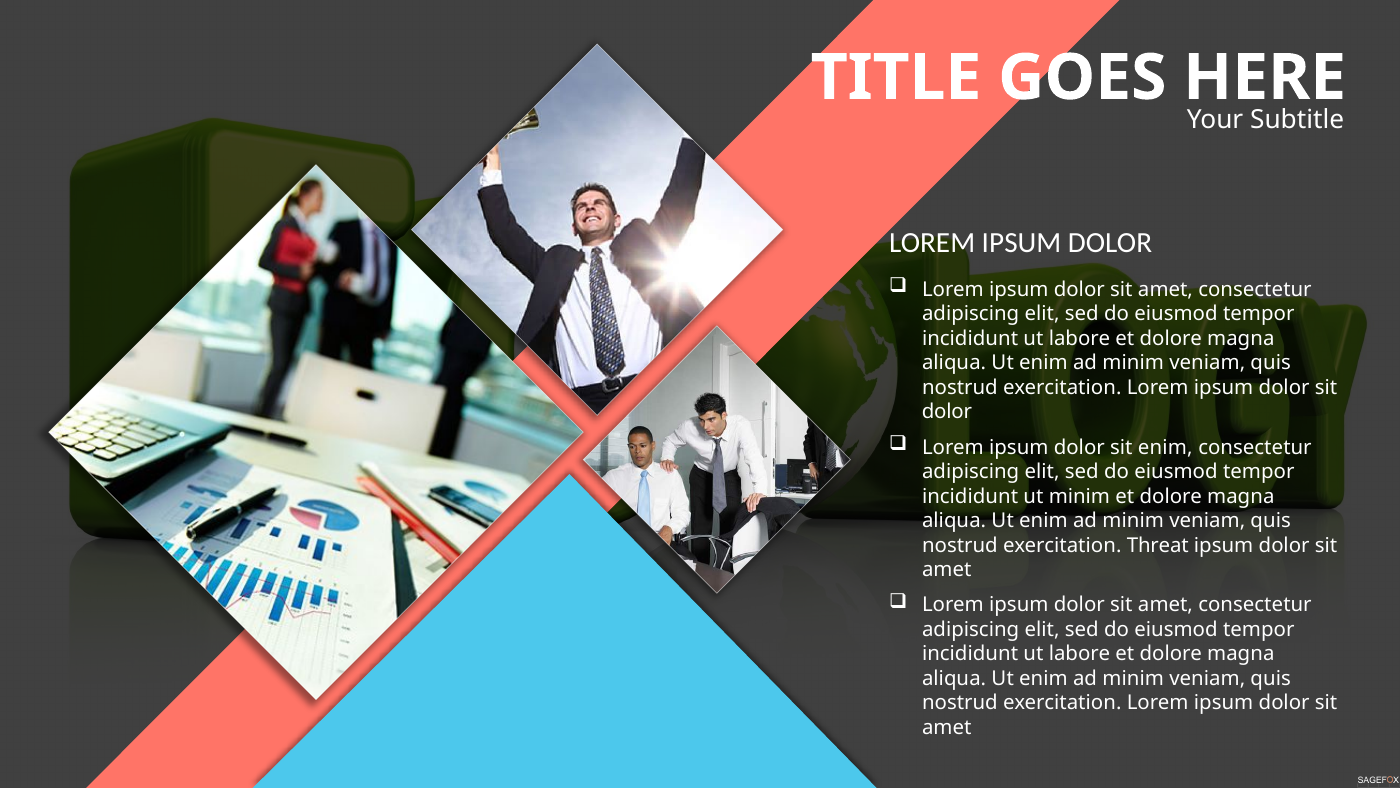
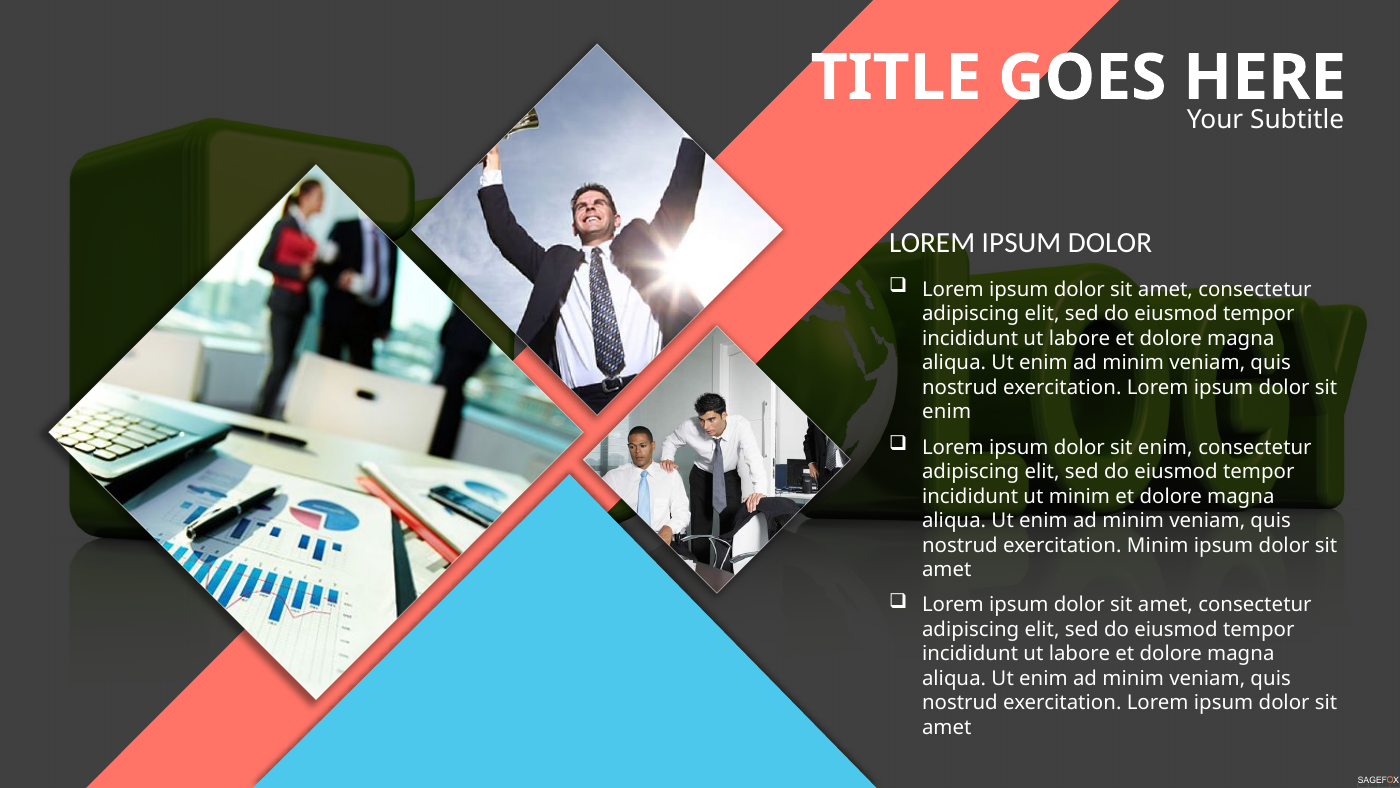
dolor at (947, 412): dolor -> enim
exercitation Threat: Threat -> Minim
